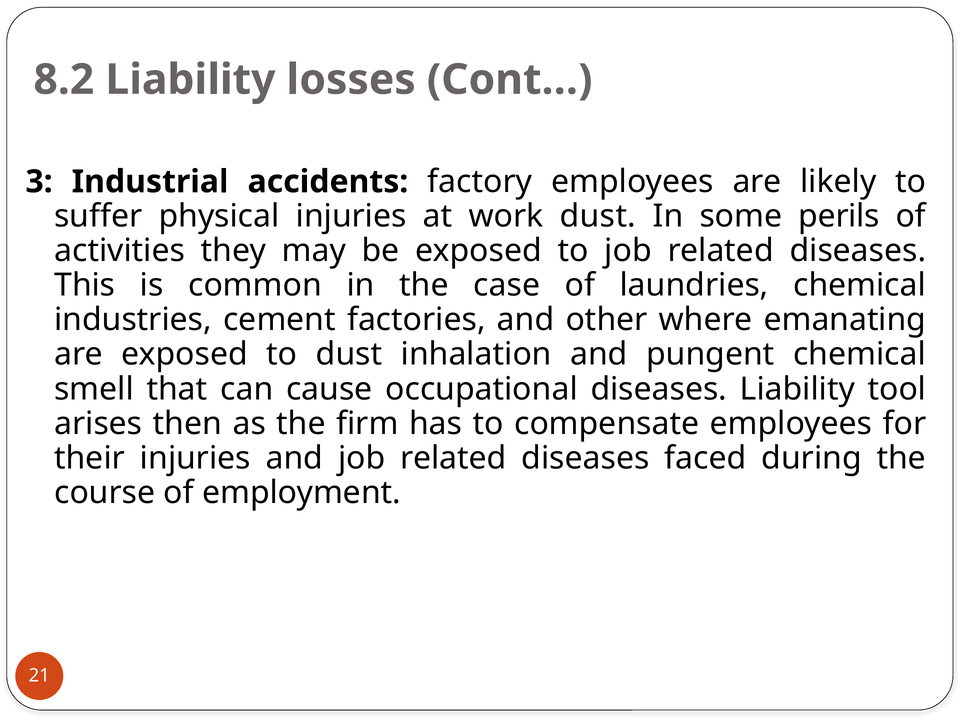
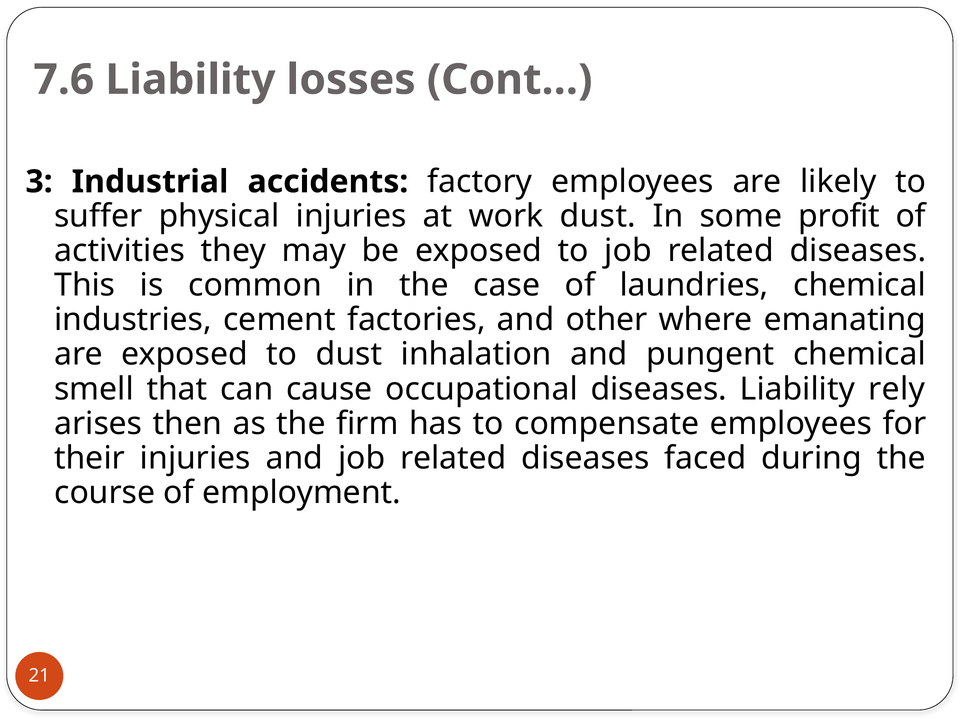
8.2: 8.2 -> 7.6
perils: perils -> profit
tool: tool -> rely
